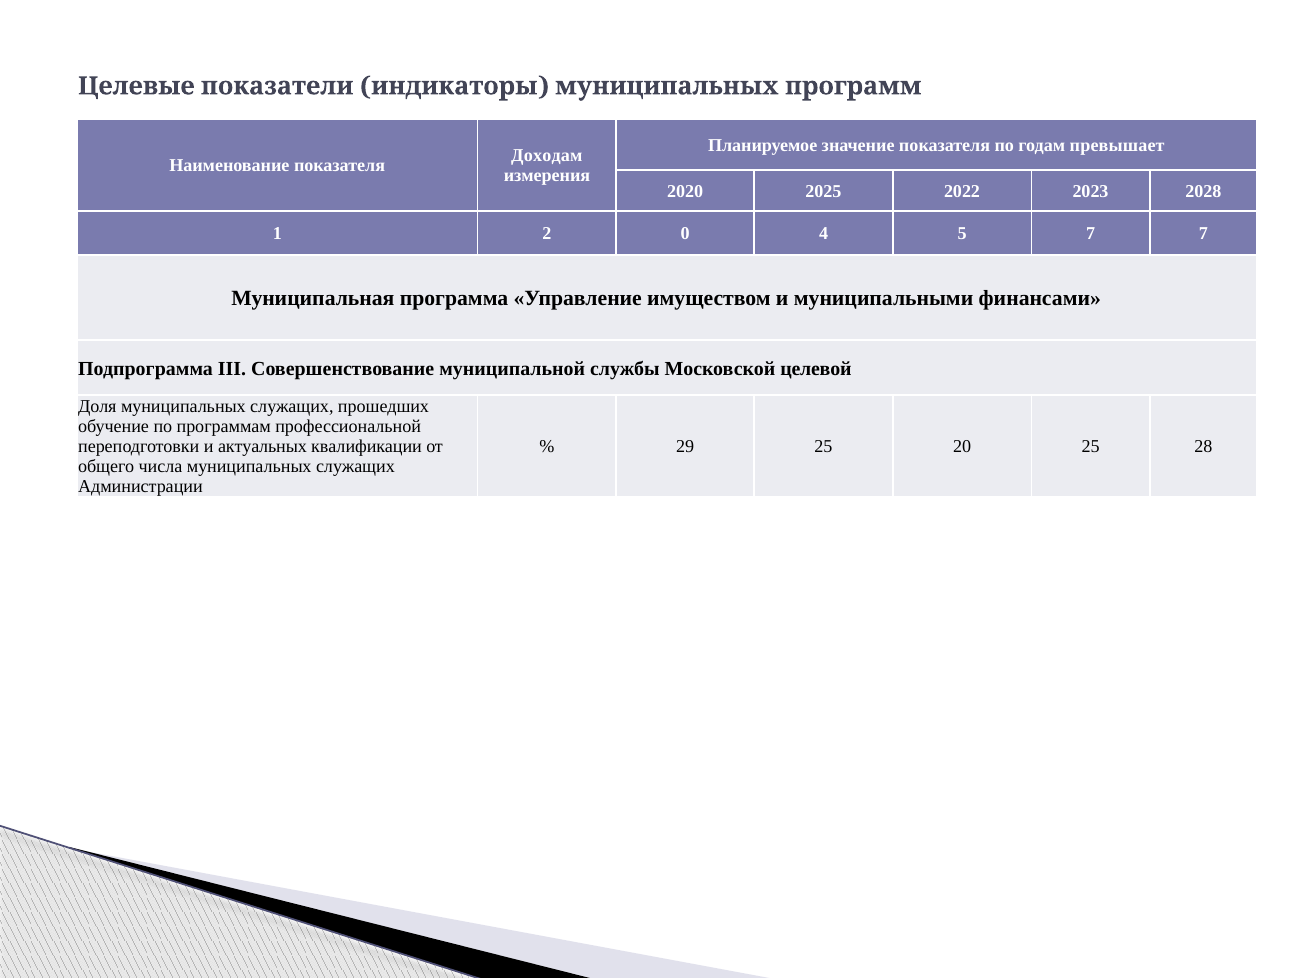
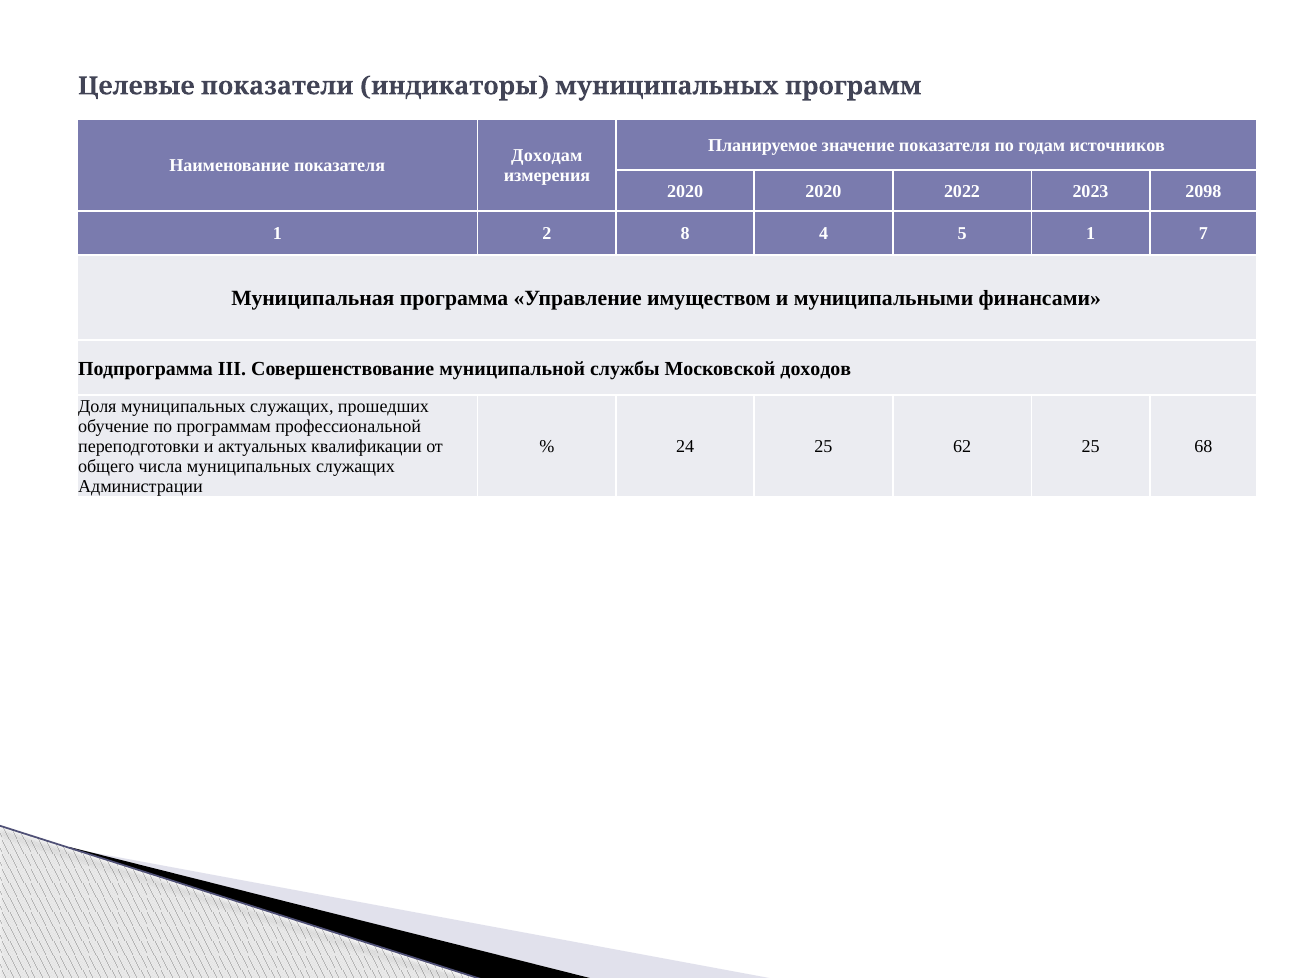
превышает: превышает -> источников
2020 2025: 2025 -> 2020
2028: 2028 -> 2098
0: 0 -> 8
5 7: 7 -> 1
целевой: целевой -> доходов
29: 29 -> 24
20: 20 -> 62
28: 28 -> 68
